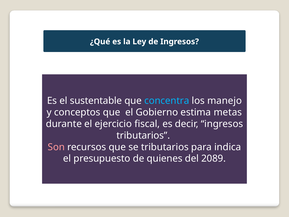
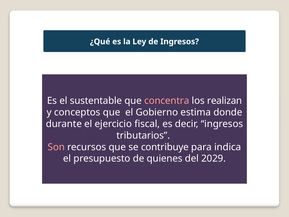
concentra colour: light blue -> pink
manejo: manejo -> realizan
metas: metas -> donde
se tributarios: tributarios -> contribuye
2089: 2089 -> 2029
